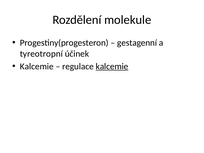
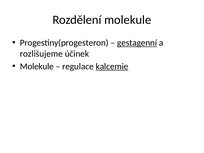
gestagenní underline: none -> present
tyreotropní: tyreotropní -> rozlišujeme
Kalcemie at (37, 66): Kalcemie -> Molekule
